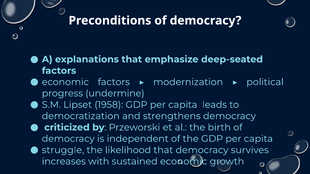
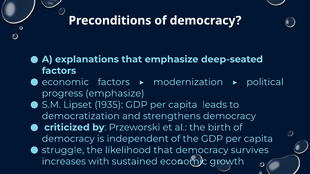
progress undermine: undermine -> emphasize
1958: 1958 -> 1935
